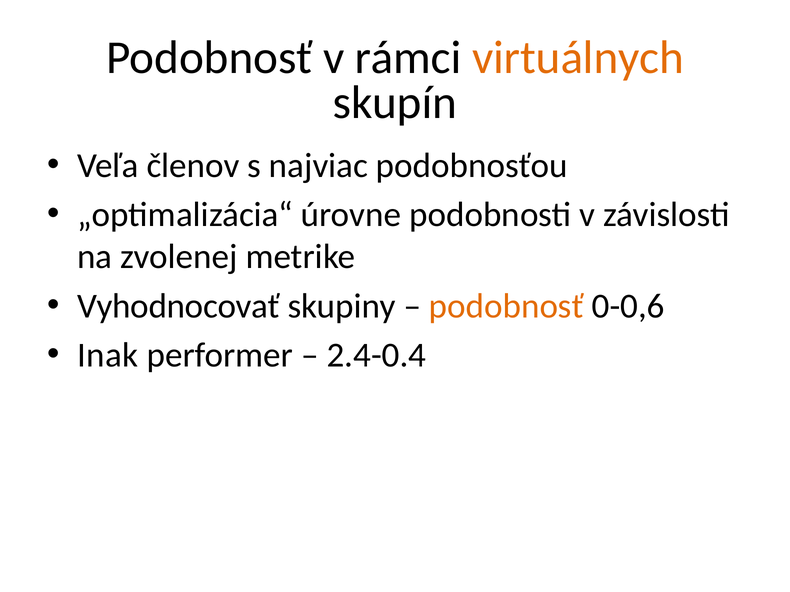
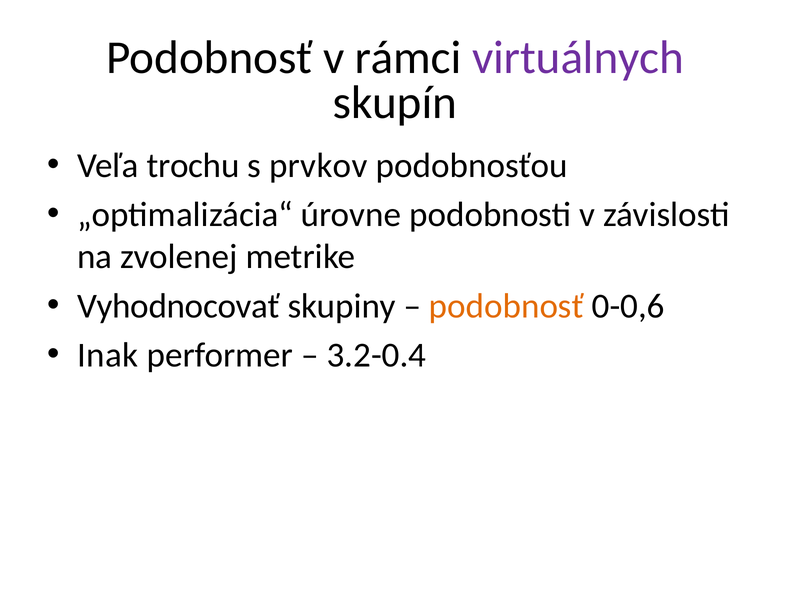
virtuálnych colour: orange -> purple
členov: členov -> trochu
najviac: najviac -> prvkov
2.4-0.4: 2.4-0.4 -> 3.2-0.4
